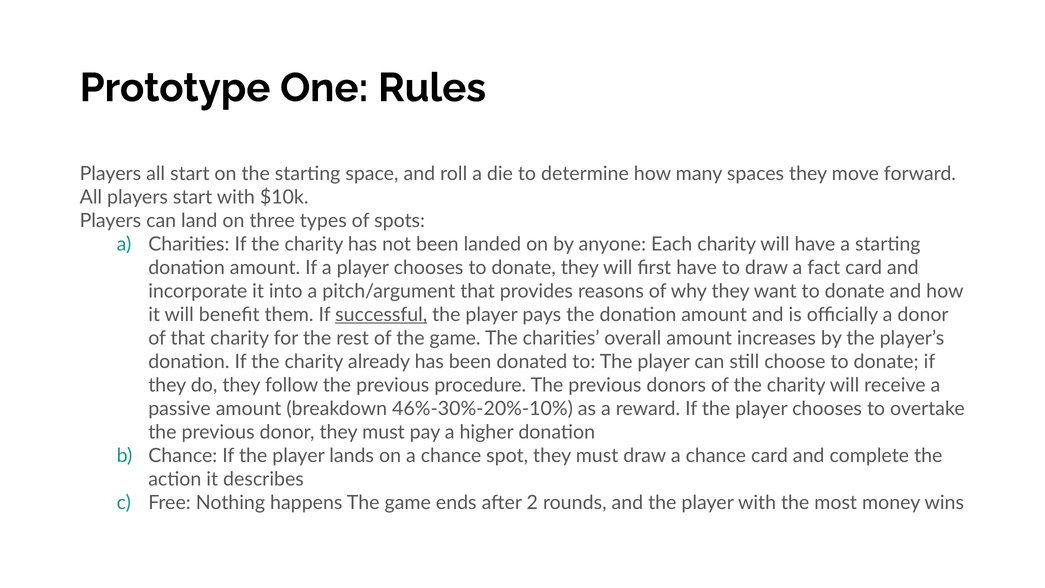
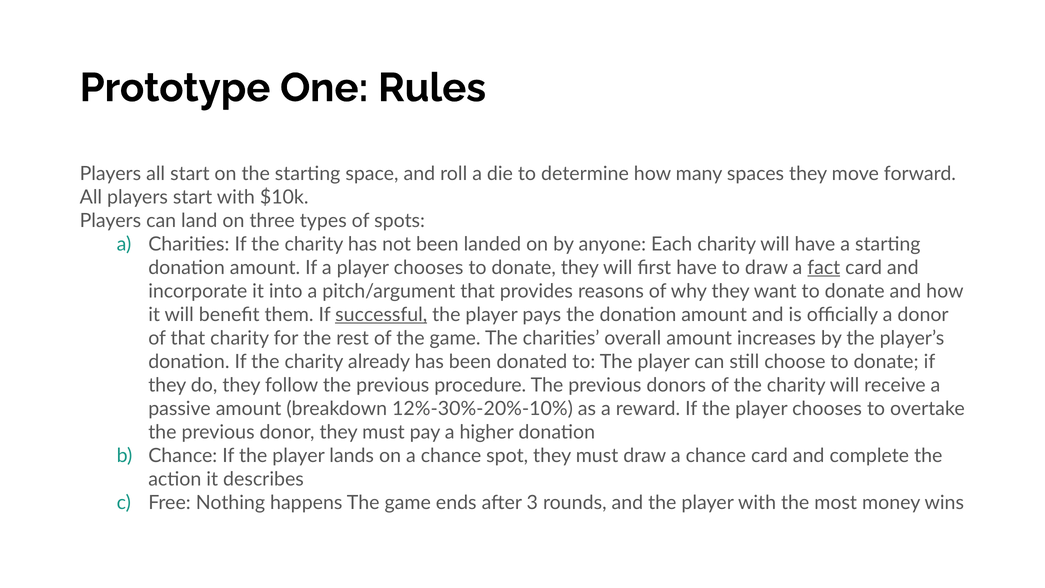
fact underline: none -> present
46%-30%-20%-10%: 46%-30%-20%-10% -> 12%-30%-20%-10%
2: 2 -> 3
